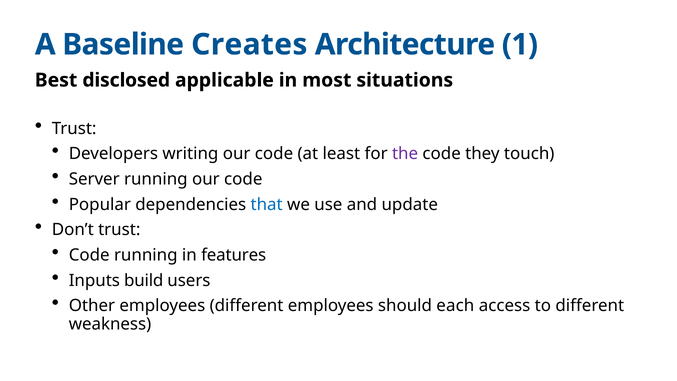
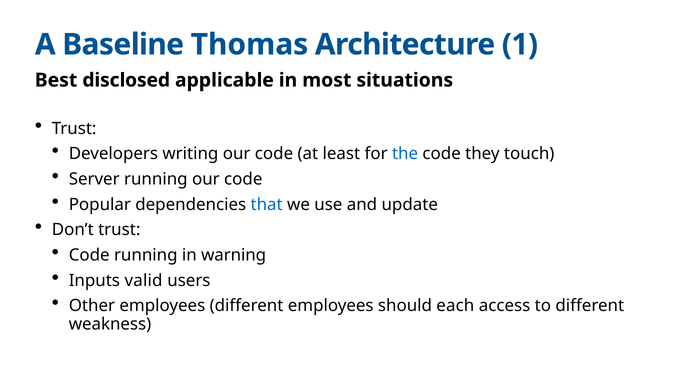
Creates: Creates -> Thomas
the colour: purple -> blue
features: features -> warning
build: build -> valid
